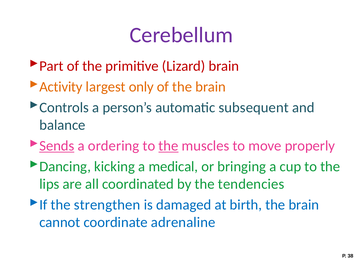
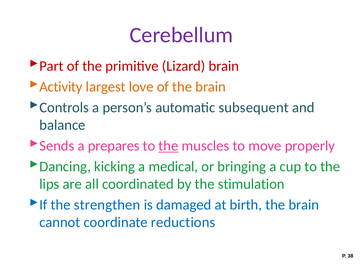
only: only -> love
Sends underline: present -> none
ordering: ordering -> prepares
tendencies: tendencies -> stimulation
adrenaline: adrenaline -> reductions
